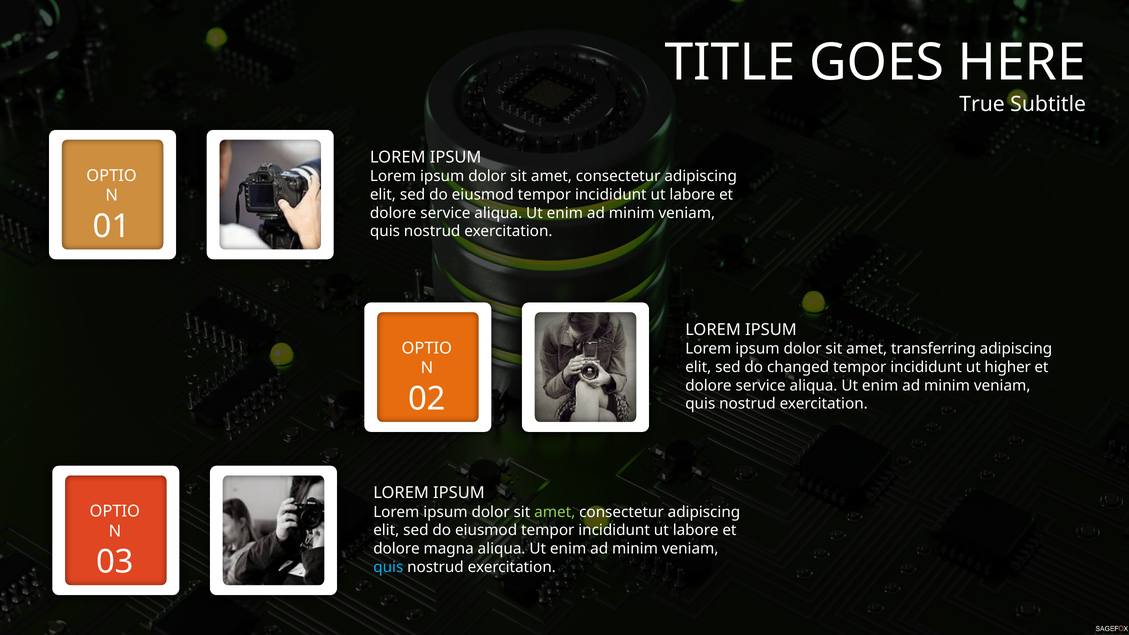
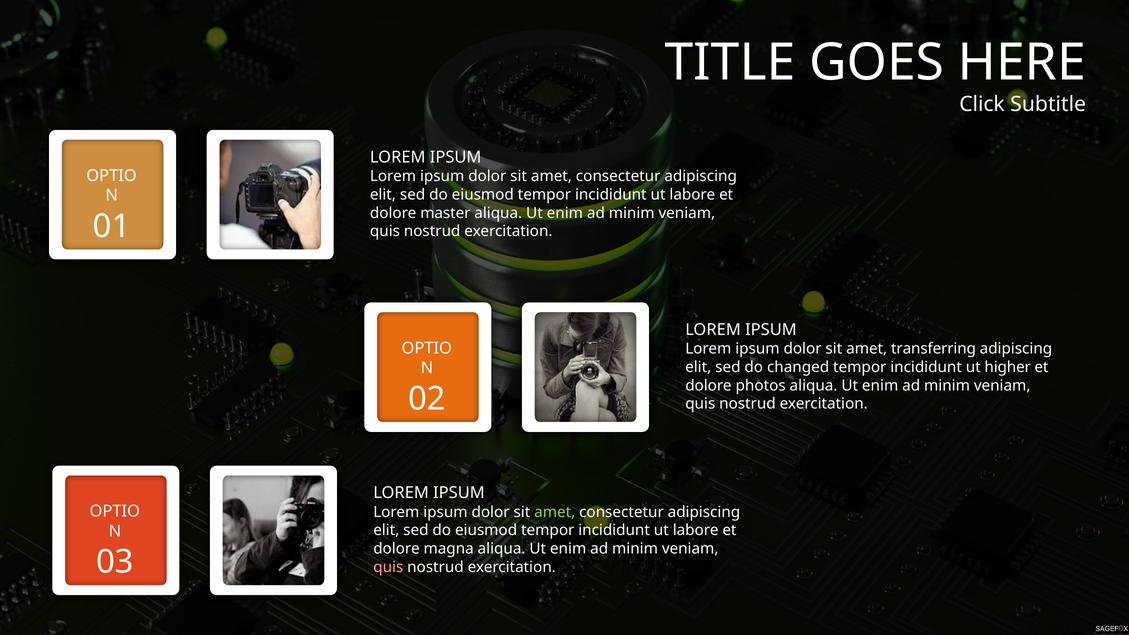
True: True -> Click
service at (445, 213): service -> master
service at (761, 386): service -> photos
quis at (388, 567) colour: light blue -> pink
